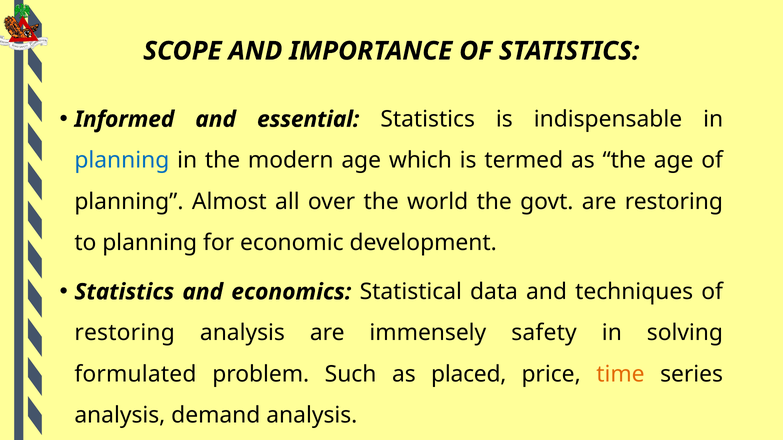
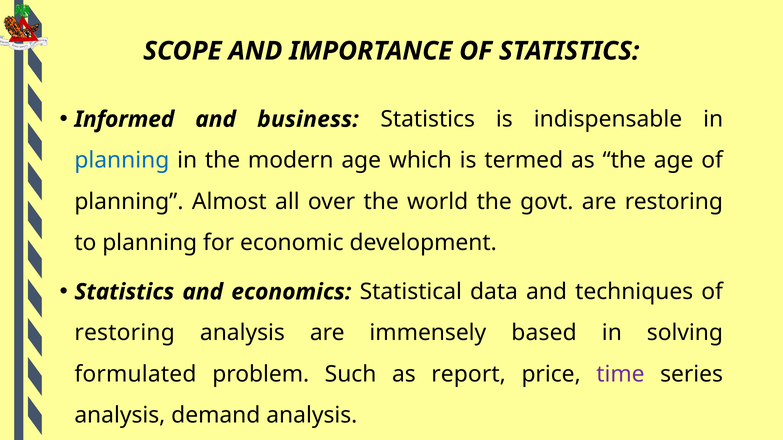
essential: essential -> business
safety: safety -> based
placed: placed -> report
time colour: orange -> purple
